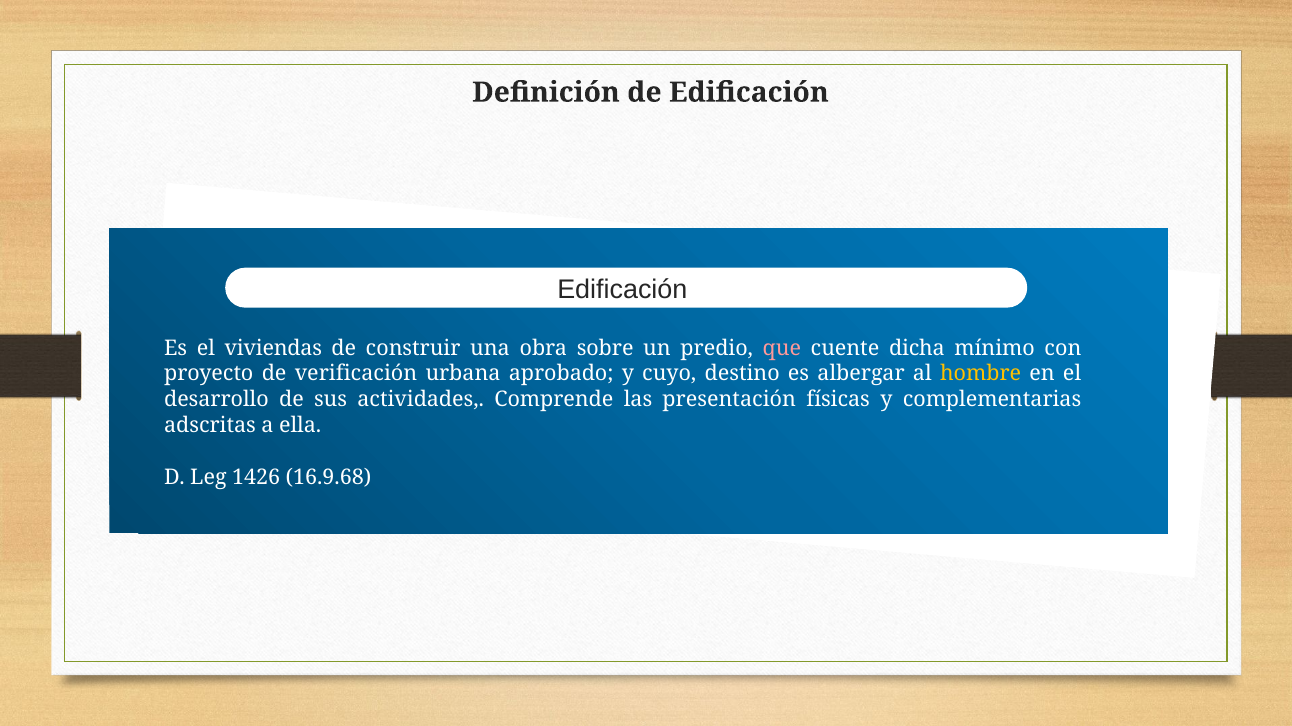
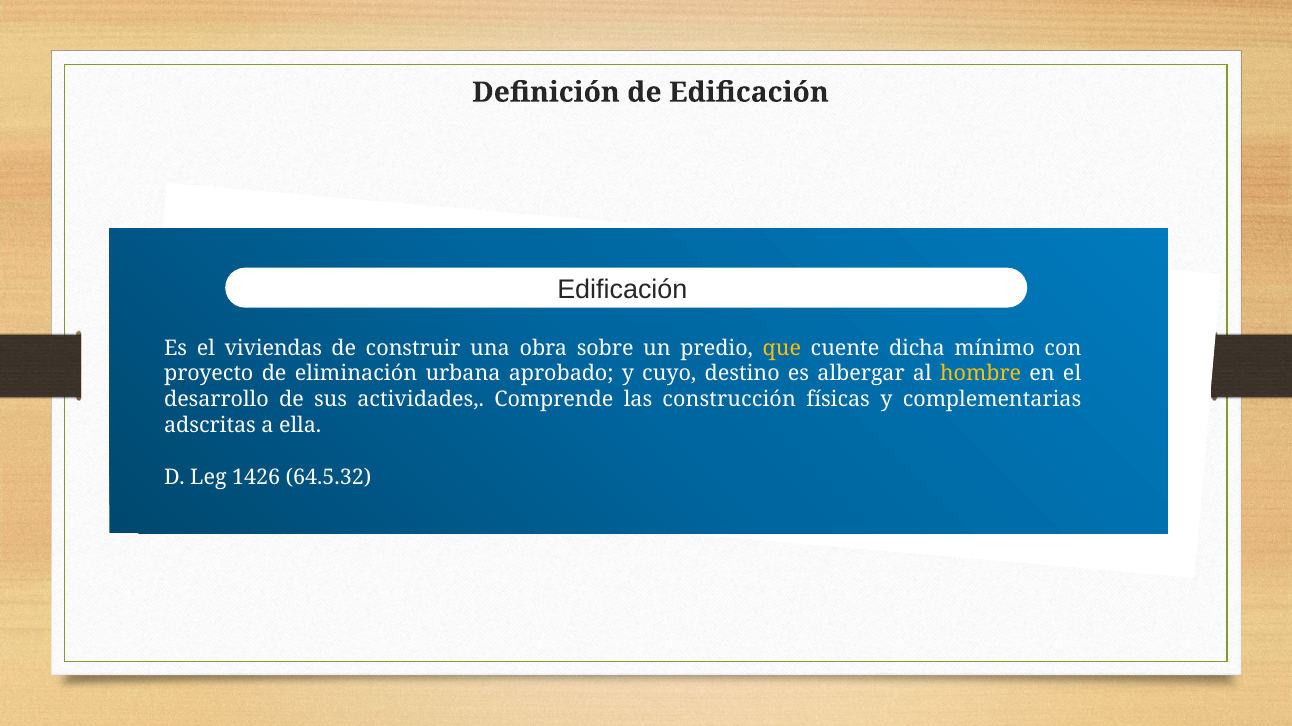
que colour: pink -> yellow
verificación: verificación -> eliminación
presentación: presentación -> construcción
16.9.68: 16.9.68 -> 64.5.32
